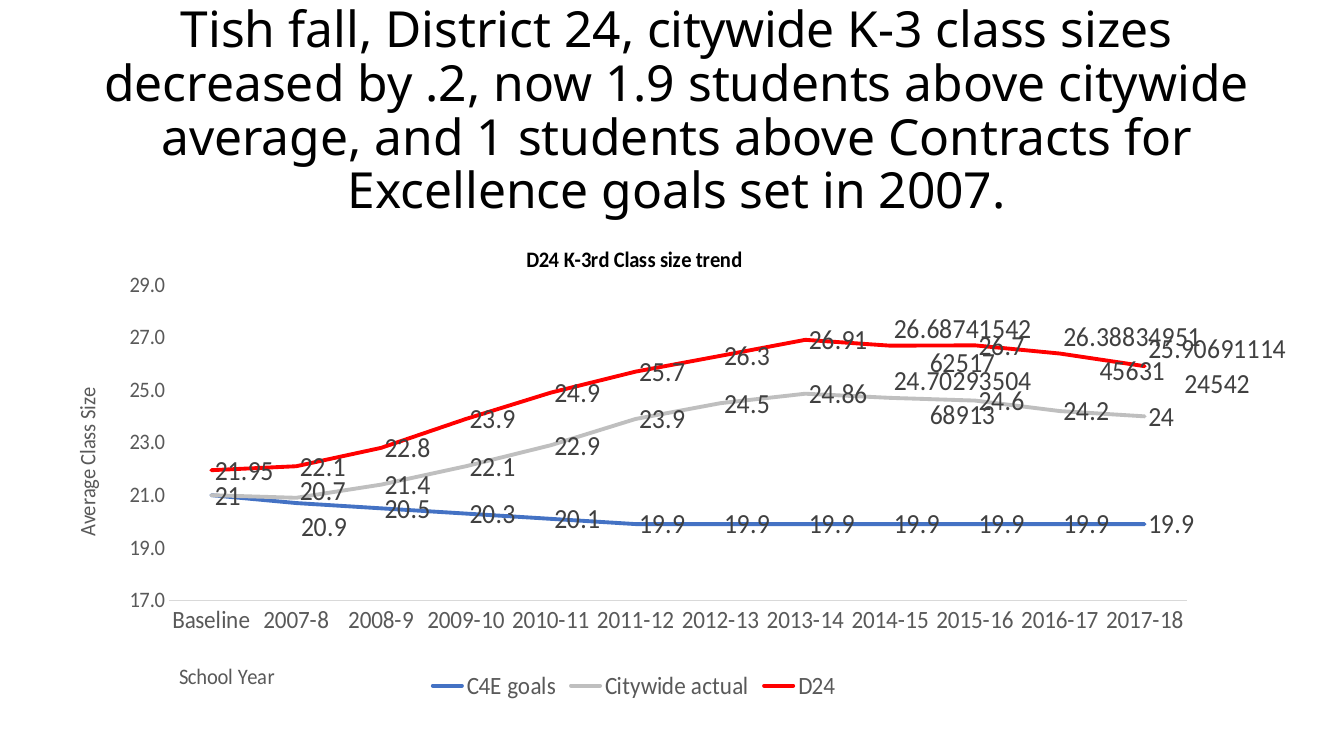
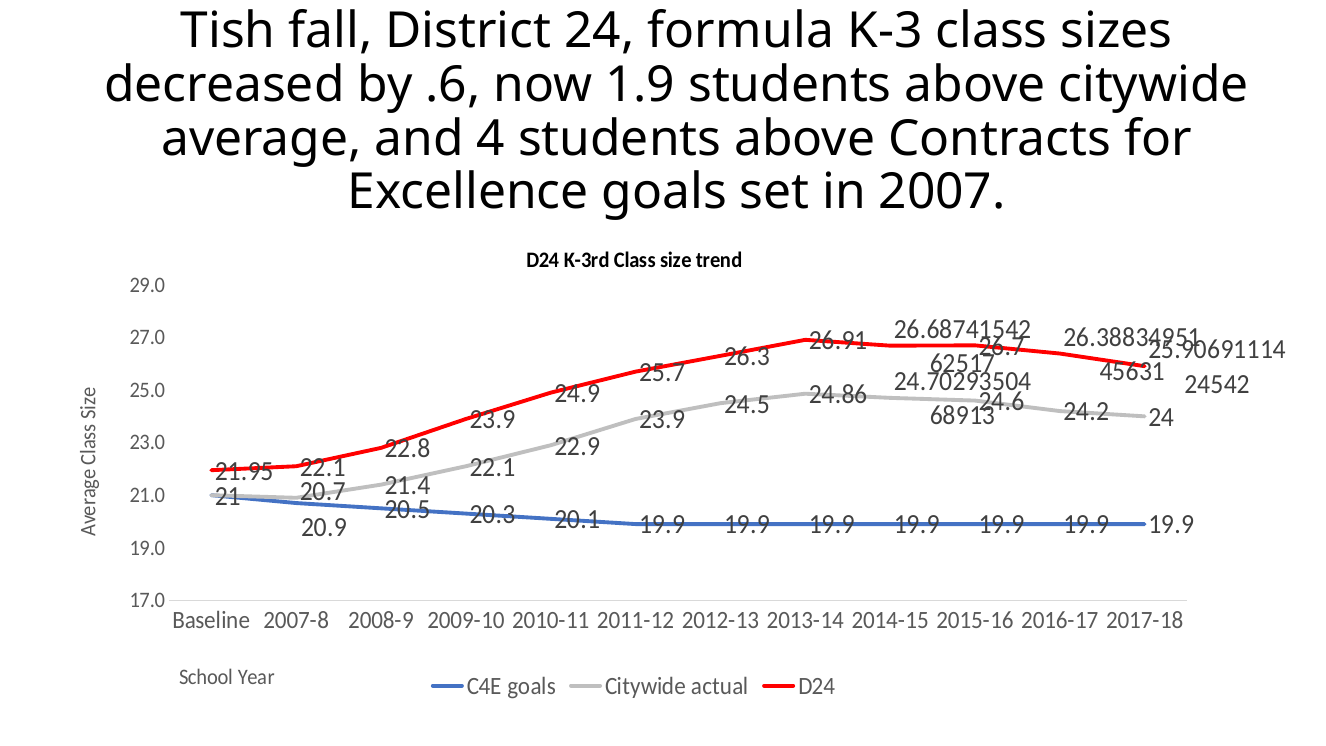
24 citywide: citywide -> formula
.2: .2 -> .6
1: 1 -> 4
